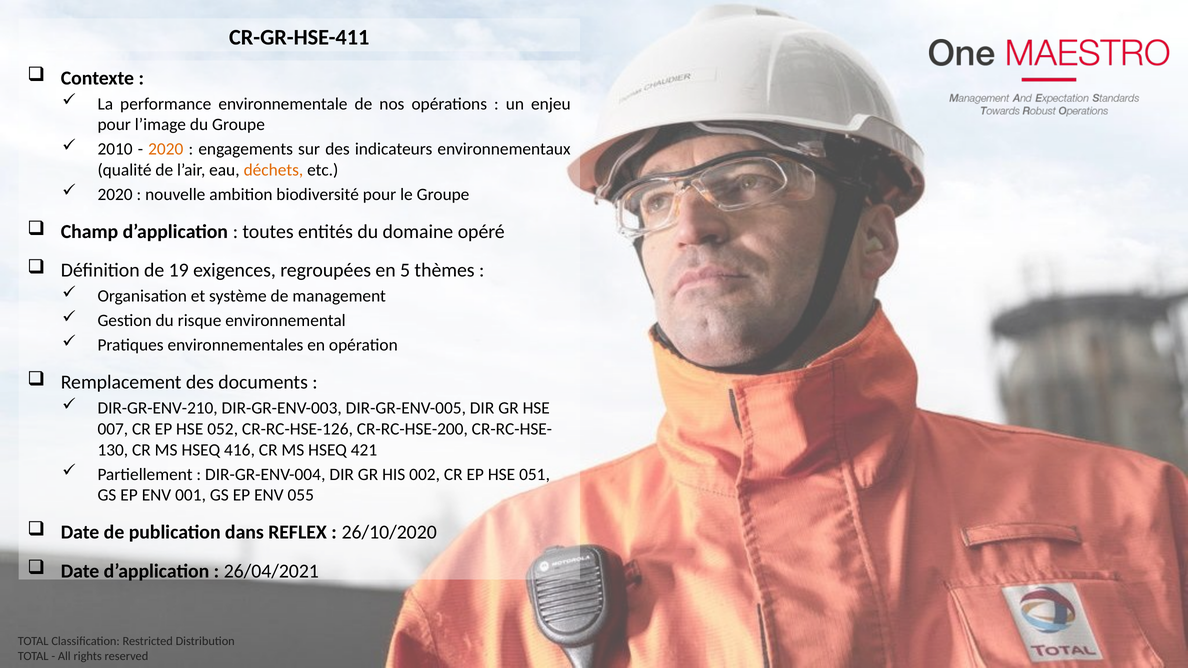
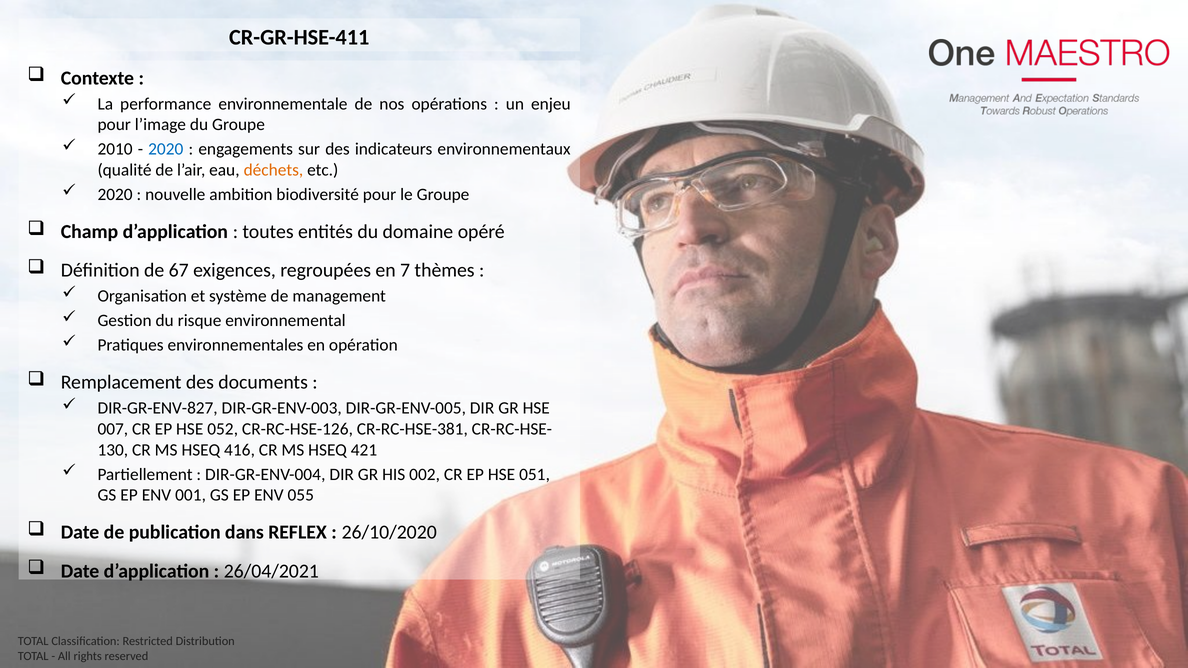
2020 at (166, 149) colour: orange -> blue
19: 19 -> 67
5: 5 -> 7
DIR-GR-ENV-210: DIR-GR-ENV-210 -> DIR-GR-ENV-827
CR-RC-HSE-200: CR-RC-HSE-200 -> CR-RC-HSE-381
